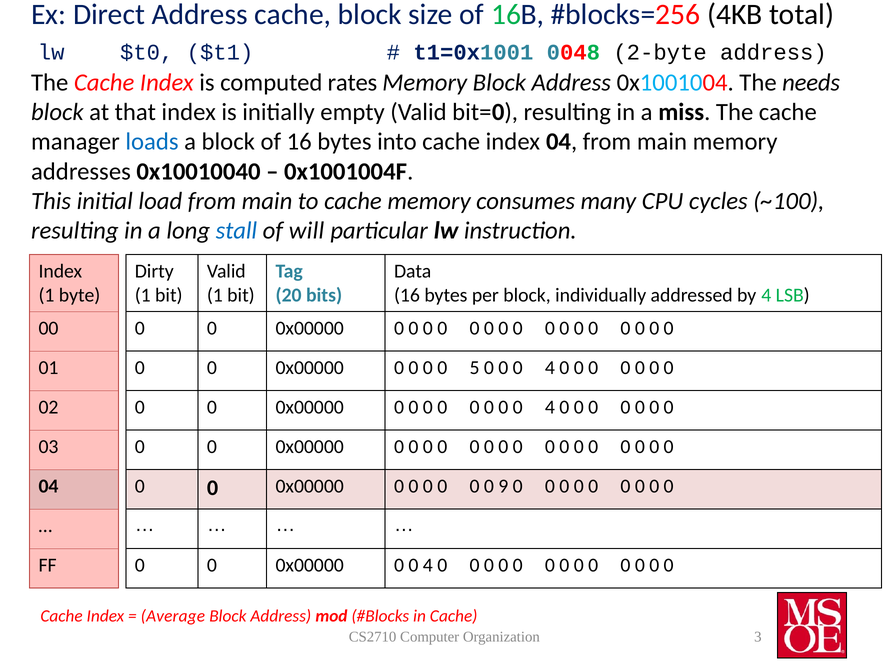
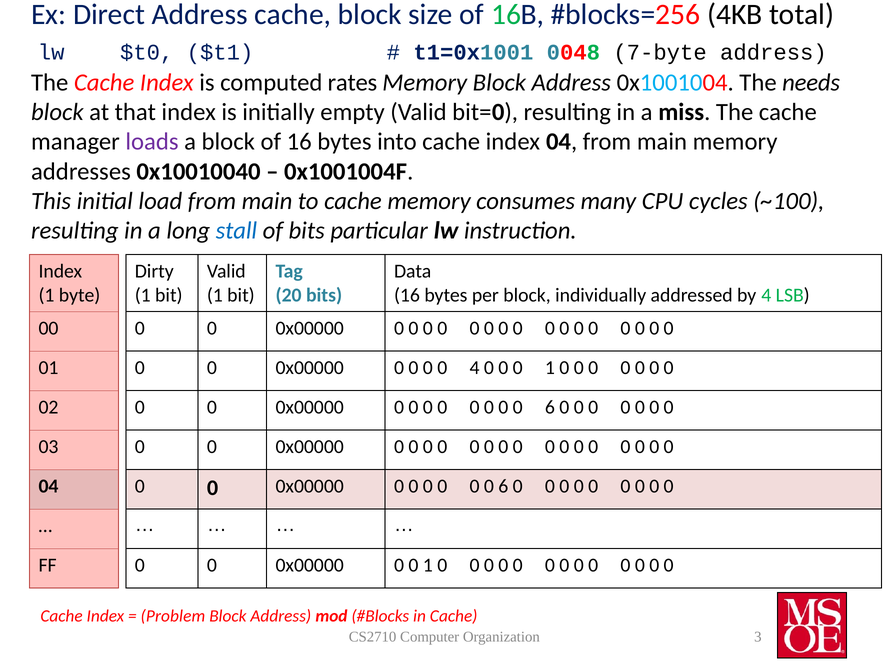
2-byte: 2-byte -> 7-byte
loads colour: blue -> purple
of will: will -> bits
0 5: 5 -> 4
4 at (550, 368): 4 -> 1
4 at (550, 407): 4 -> 6
9 at (503, 486): 9 -> 6
0x00000 0 0 4: 4 -> 1
Average: Average -> Problem
